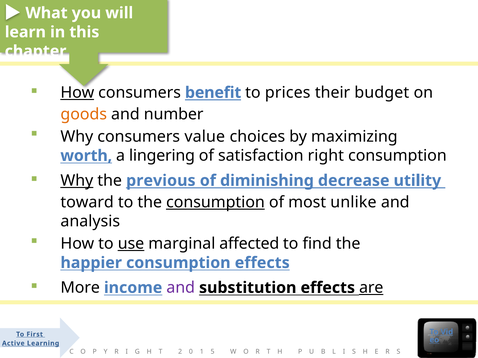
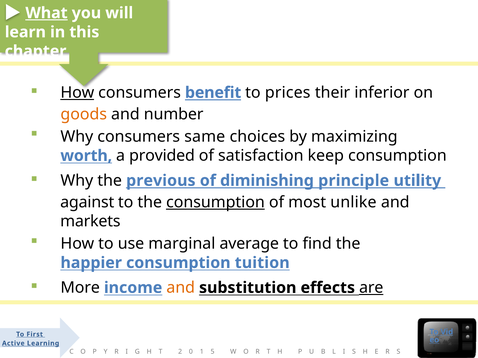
What underline: none -> present
budget: budget -> inferior
value: value -> same
lingering: lingering -> provided
right: right -> keep
Why at (77, 181) underline: present -> none
decrease: decrease -> principle
toward: toward -> against
analysis: analysis -> markets
use underline: present -> none
affected: affected -> average
consumption effects: effects -> tuition
and at (181, 288) colour: purple -> orange
